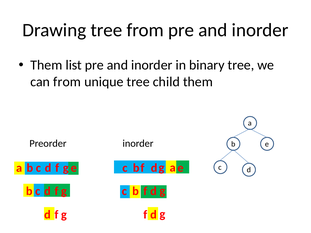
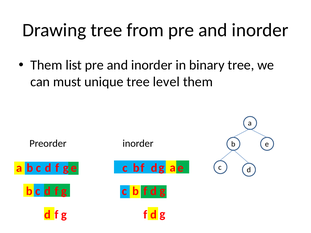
can from: from -> must
child: child -> level
